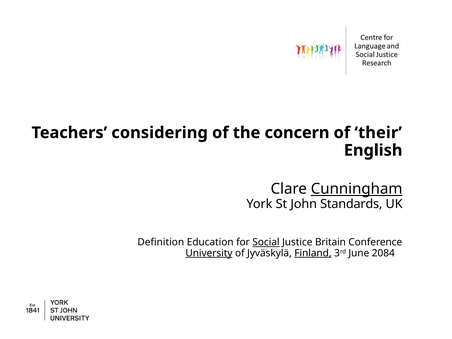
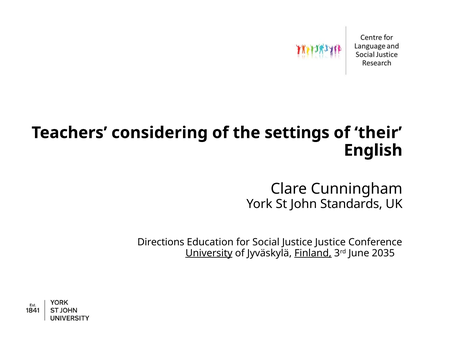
concern: concern -> settings
Cunningham underline: present -> none
Definition: Definition -> Directions
Social underline: present -> none
Justice Britain: Britain -> Justice
2084: 2084 -> 2035
